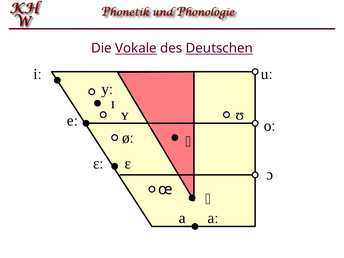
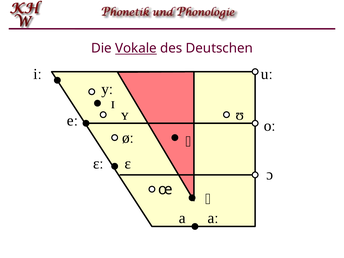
Deutschen underline: present -> none
